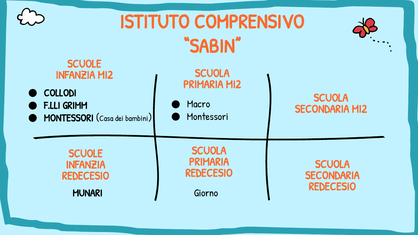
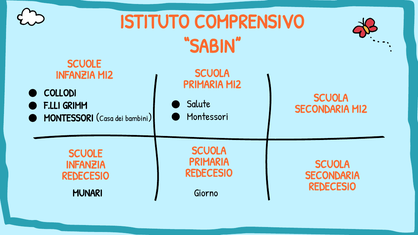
Macro: Macro -> Salute
